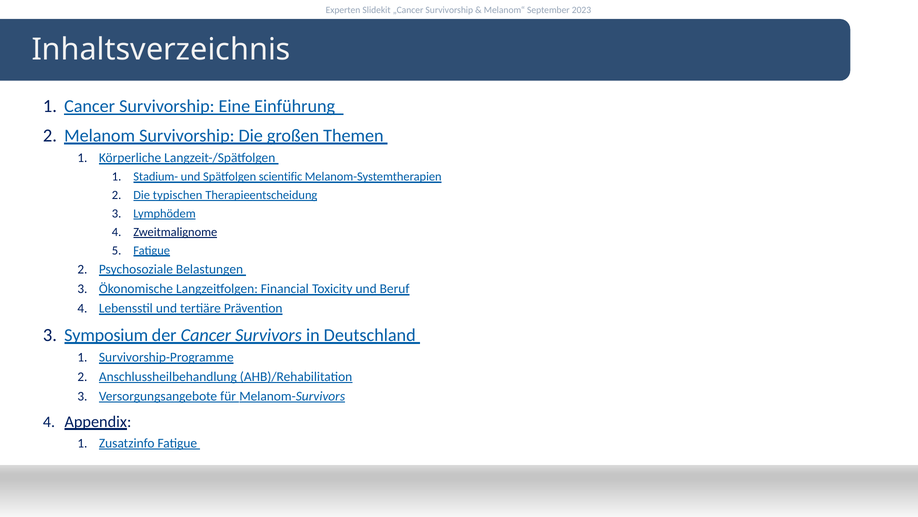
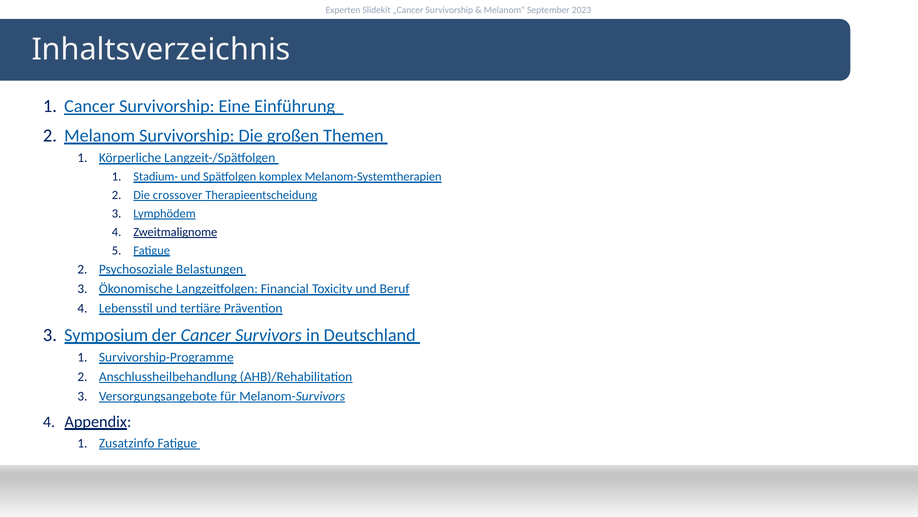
scientific: scientific -> komplex
typischen: typischen -> crossover
